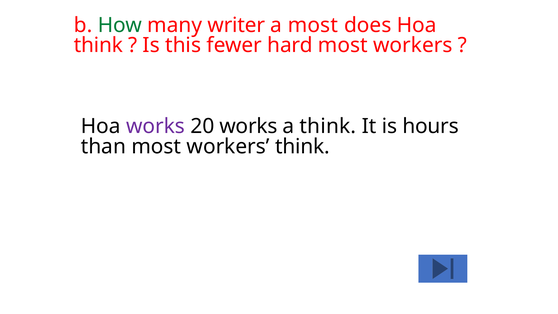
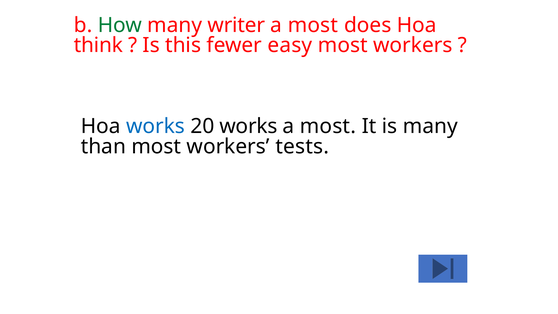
hard: hard -> easy
works at (156, 126) colour: purple -> blue
think at (328, 126): think -> most
is hours: hours -> many
workers think: think -> tests
